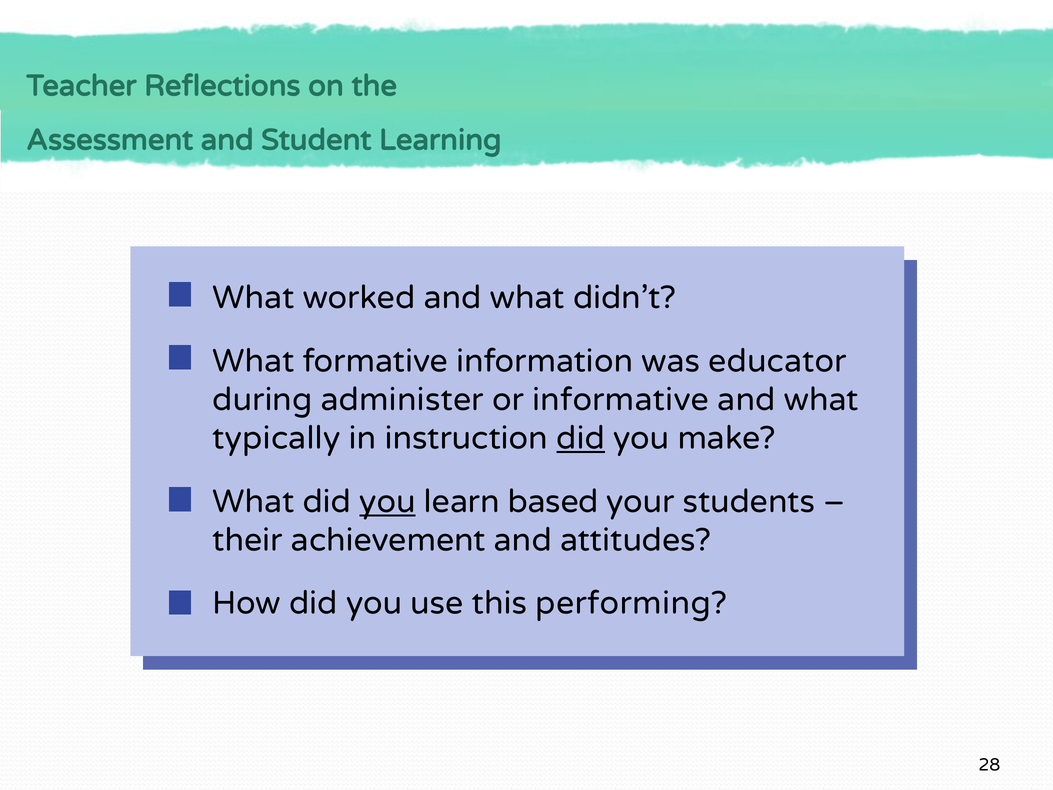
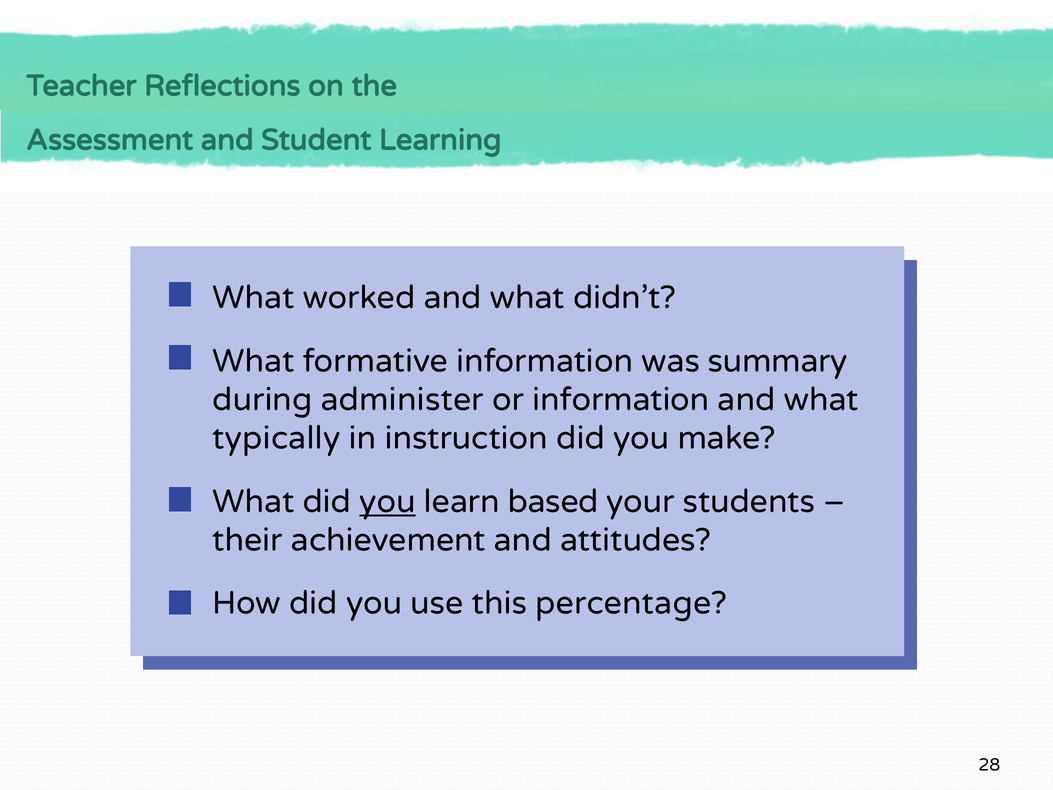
educator: educator -> summary
or informative: informative -> information
did at (581, 438) underline: present -> none
performing: performing -> percentage
